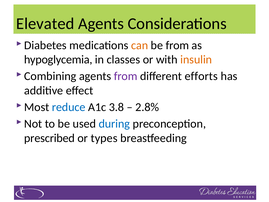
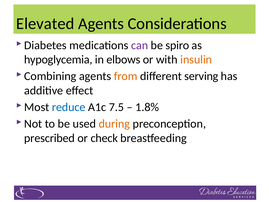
can colour: orange -> purple
be from: from -> spiro
classes: classes -> elbows
from at (126, 76) colour: purple -> orange
efforts: efforts -> serving
3.8: 3.8 -> 7.5
2.8%: 2.8% -> 1.8%
during colour: blue -> orange
types: types -> check
